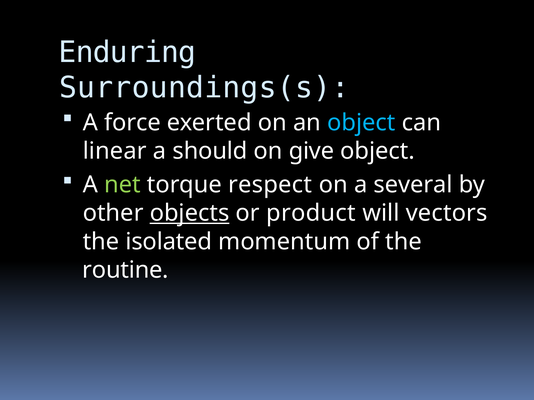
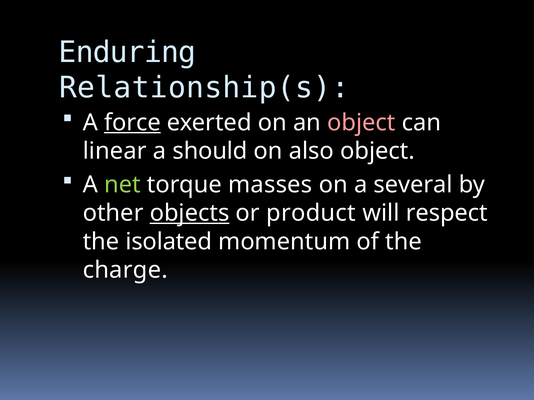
Surroundings(s: Surroundings(s -> Relationship(s
force underline: none -> present
object at (361, 123) colour: light blue -> pink
give: give -> also
respect: respect -> masses
vectors: vectors -> respect
routine: routine -> charge
